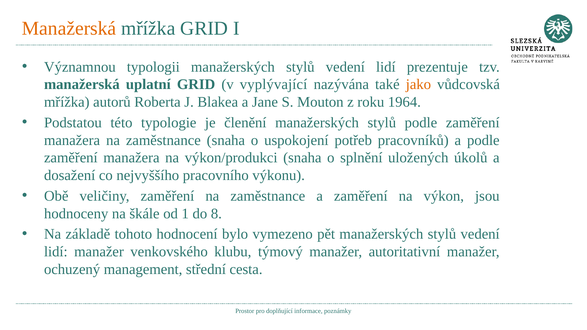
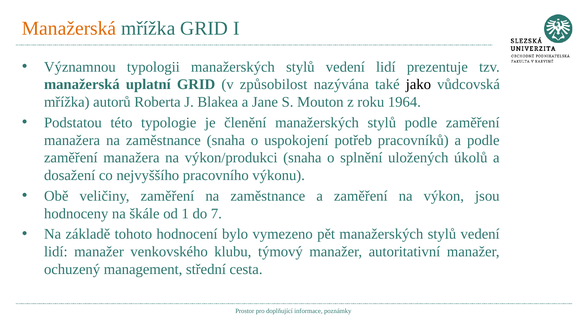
vyplývající: vyplývající -> způsobilost
jako colour: orange -> black
8: 8 -> 7
